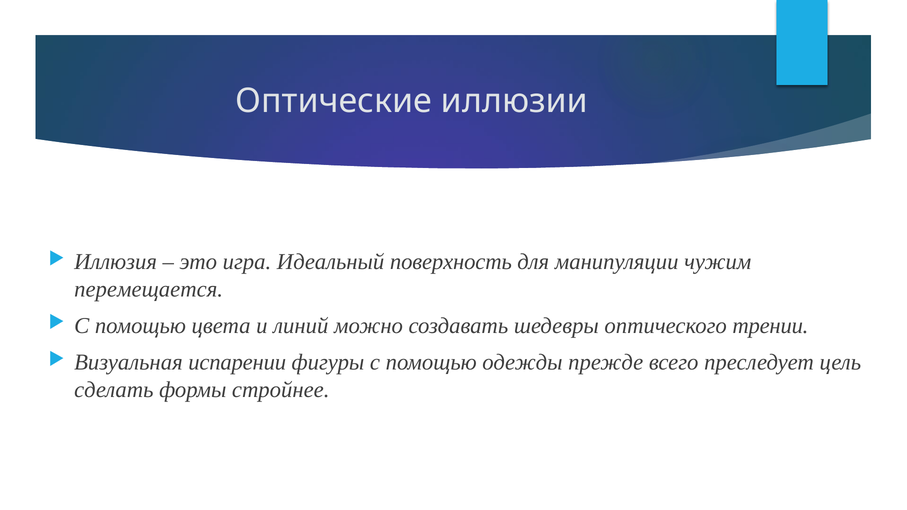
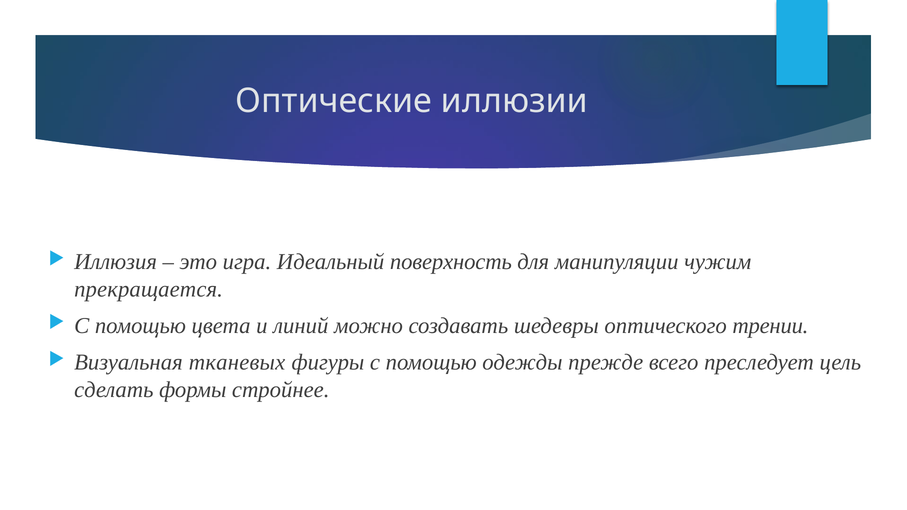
перемещается: перемещается -> прекращается
испарении: испарении -> тканевых
